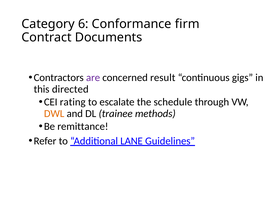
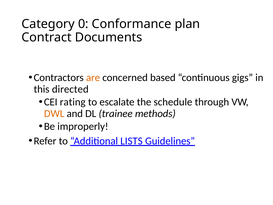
6: 6 -> 0
firm: firm -> plan
are colour: purple -> orange
result: result -> based
remittance: remittance -> improperly
LANE: LANE -> LISTS
